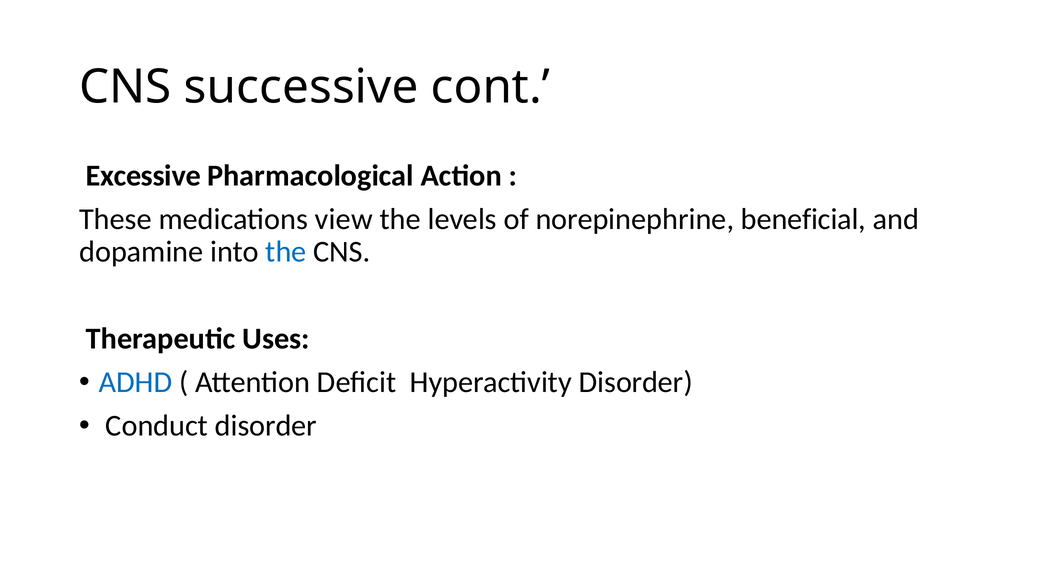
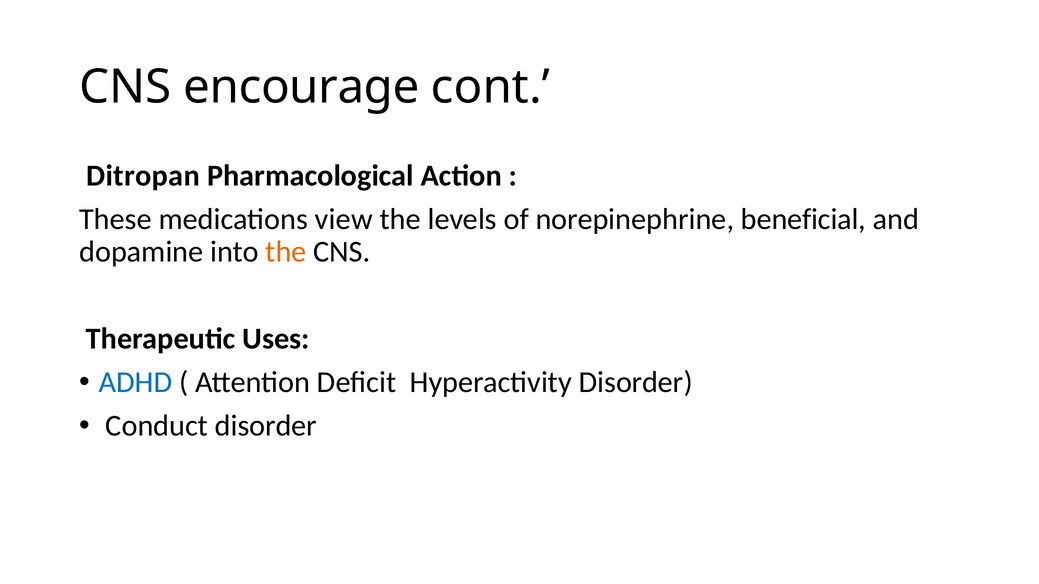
successive: successive -> encourage
Excessive: Excessive -> Ditropan
the at (286, 252) colour: blue -> orange
